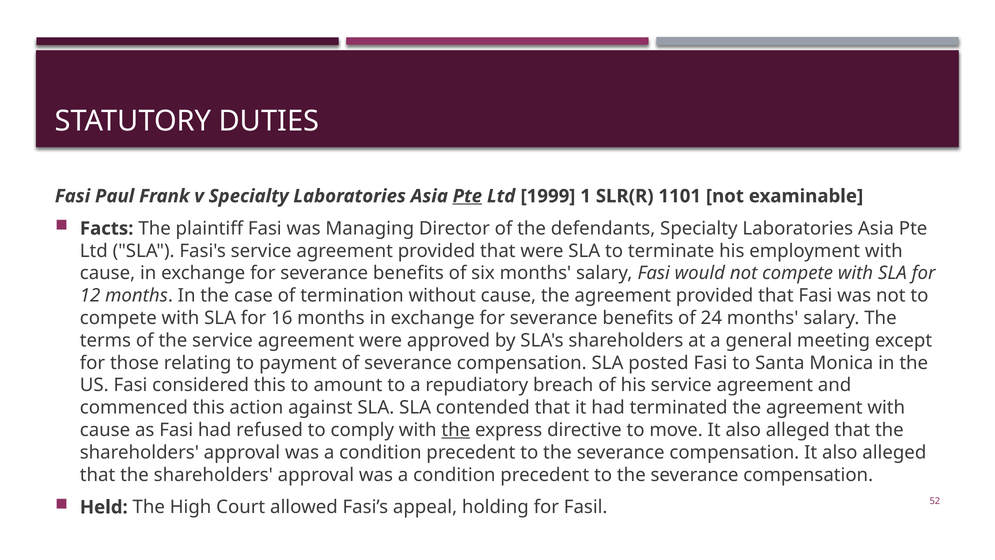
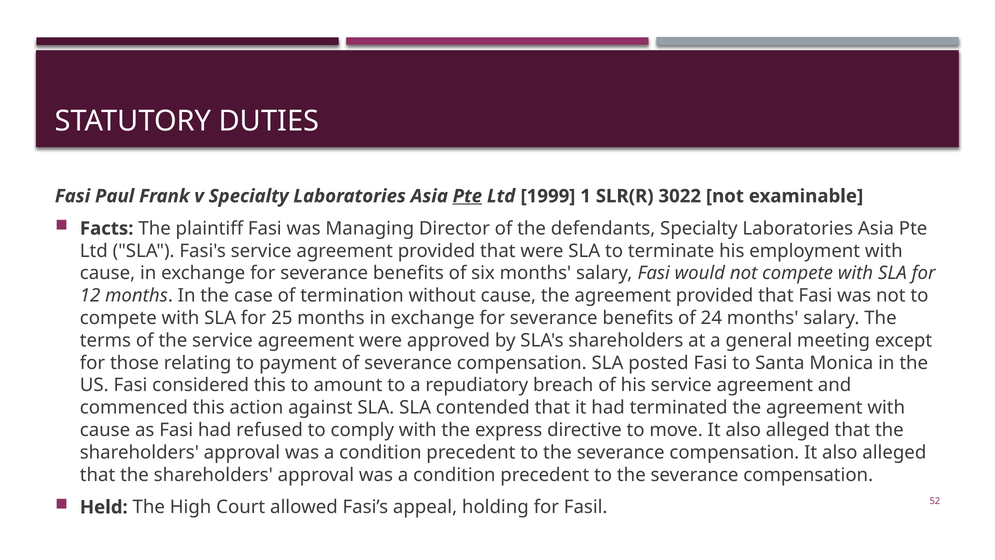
1101: 1101 -> 3022
16: 16 -> 25
the at (456, 430) underline: present -> none
